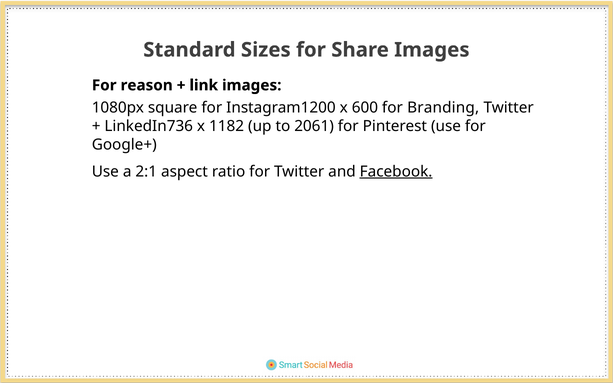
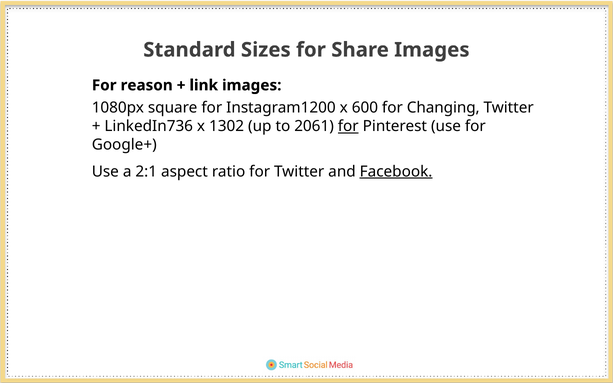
Branding: Branding -> Changing
1182: 1182 -> 1302
for at (348, 126) underline: none -> present
